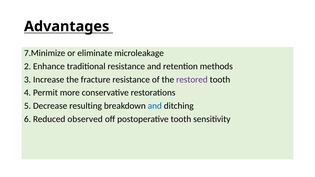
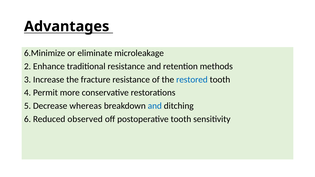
7.Minimize: 7.Minimize -> 6.Minimize
restored colour: purple -> blue
resulting: resulting -> whereas
